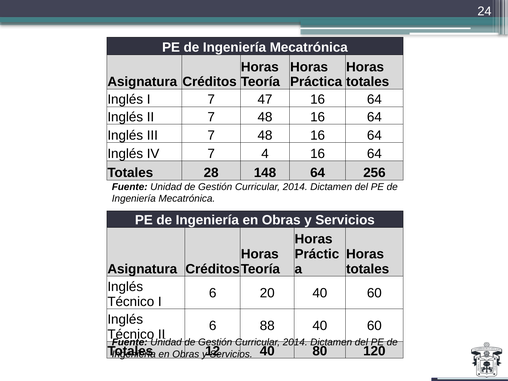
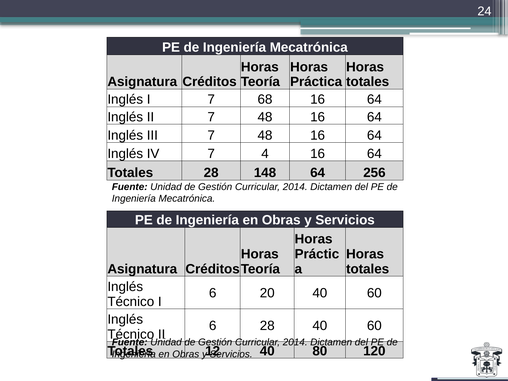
47: 47 -> 68
6 88: 88 -> 28
